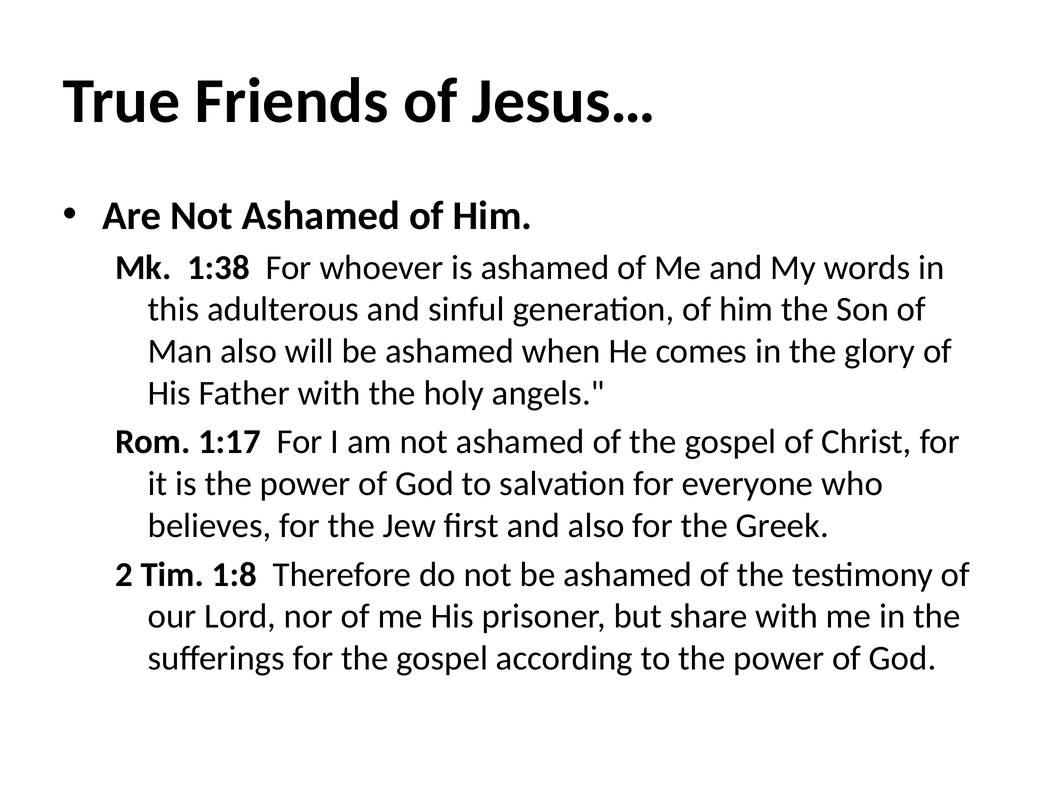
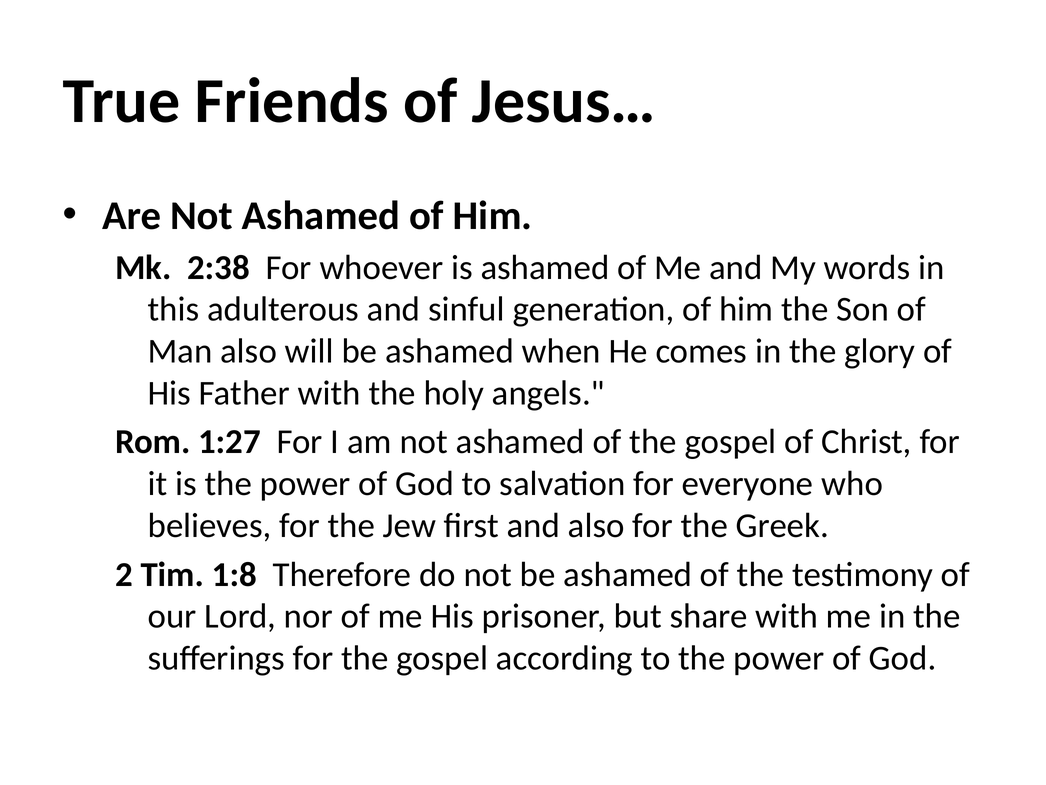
1:38: 1:38 -> 2:38
1:17: 1:17 -> 1:27
